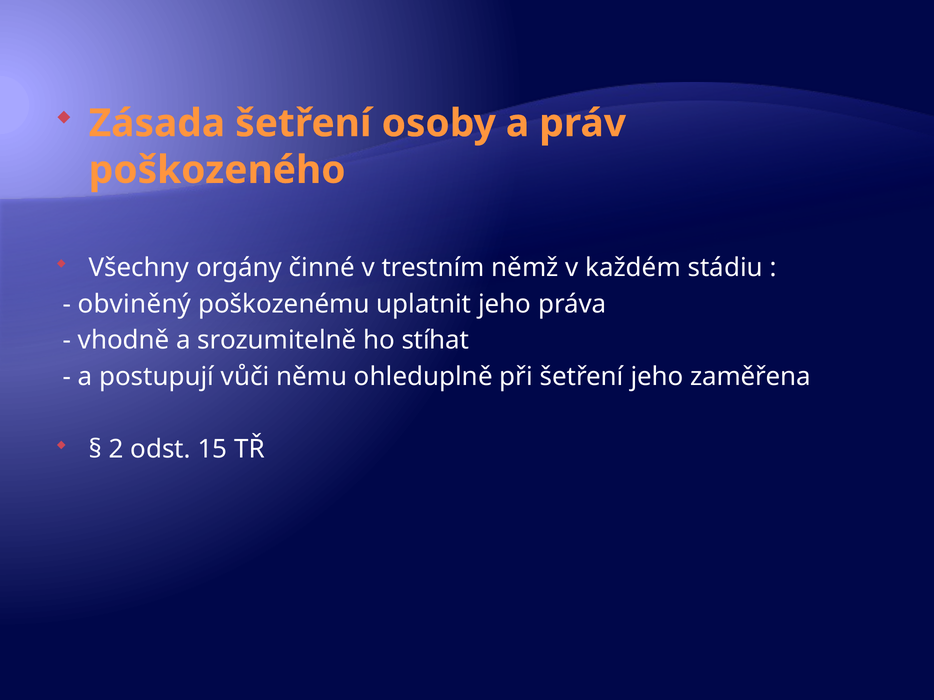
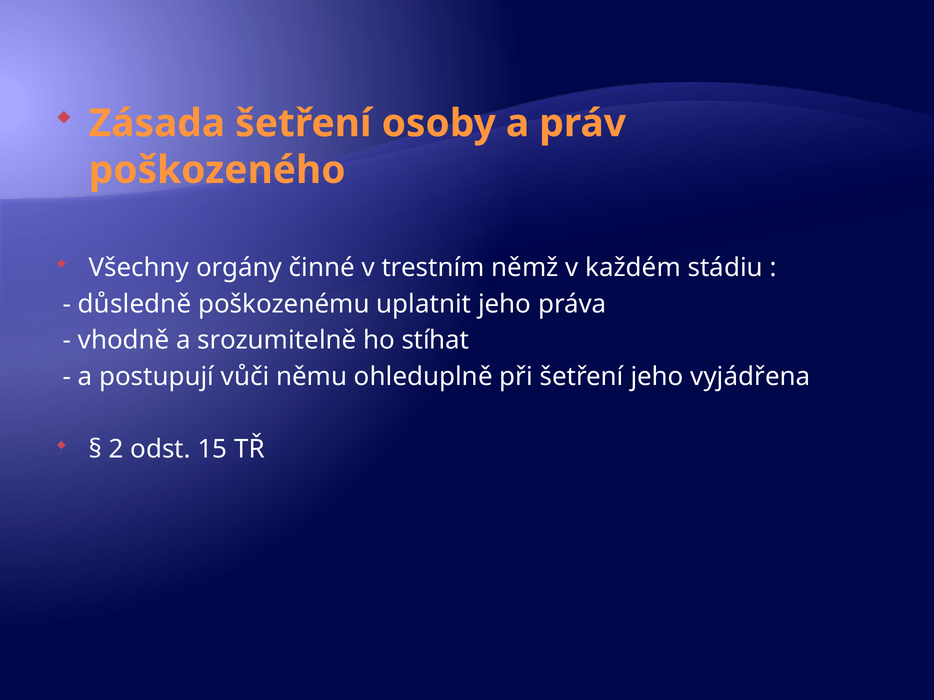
obviněný: obviněný -> důsledně
zaměřena: zaměřena -> vyjádřena
